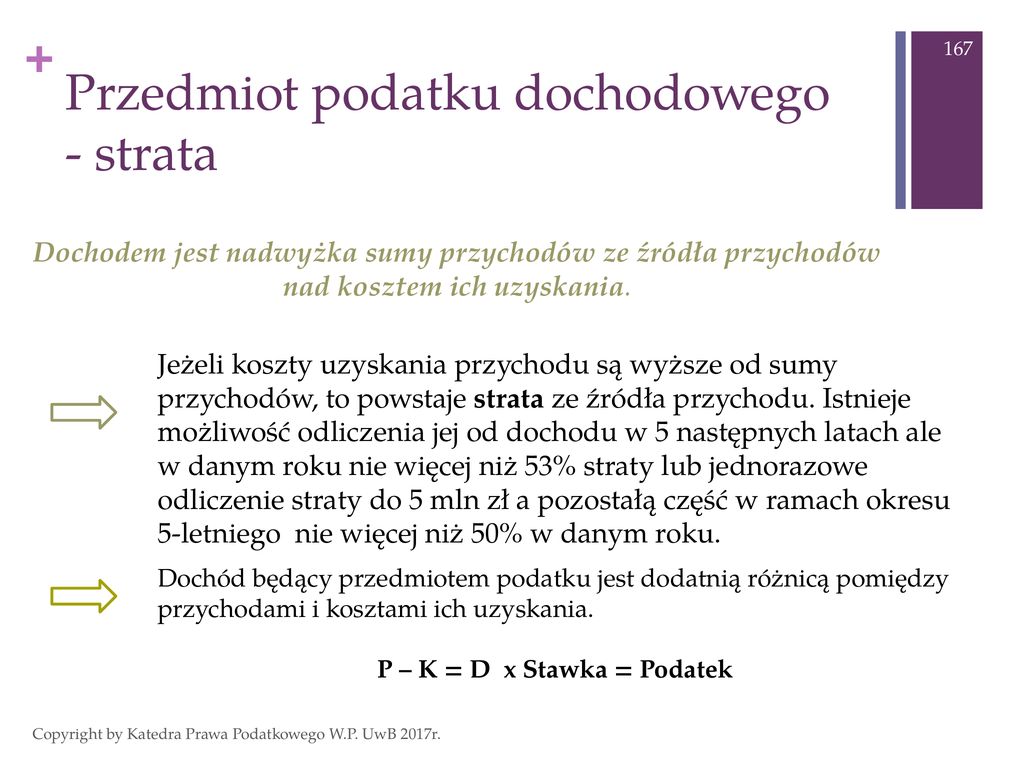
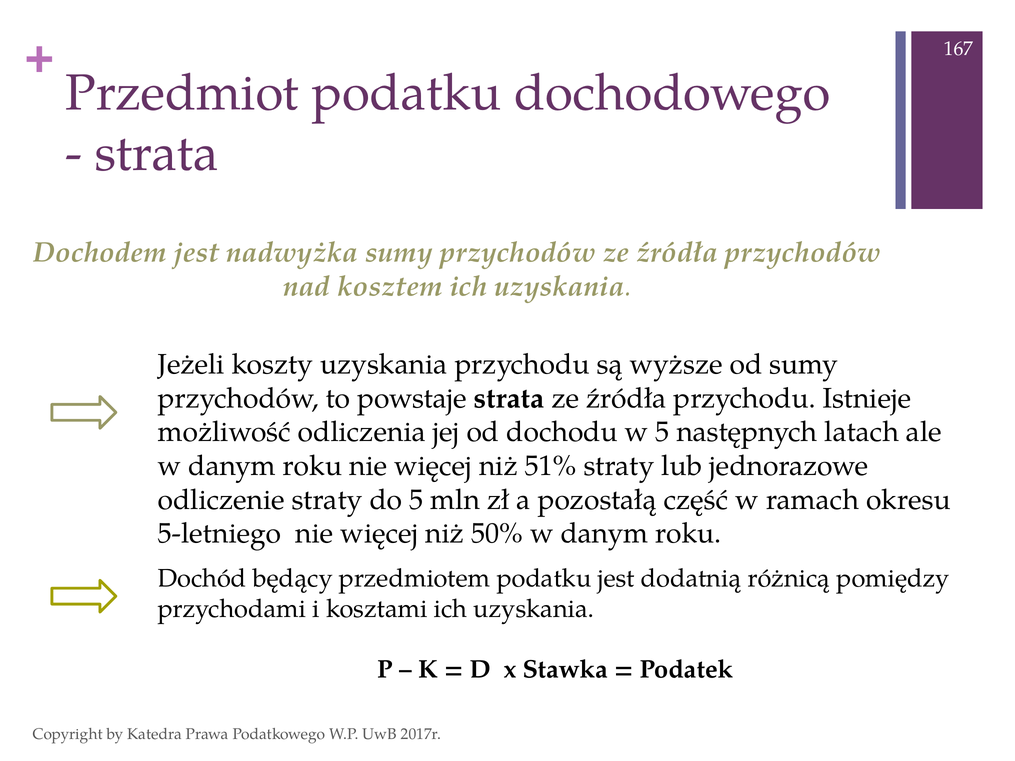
53%: 53% -> 51%
